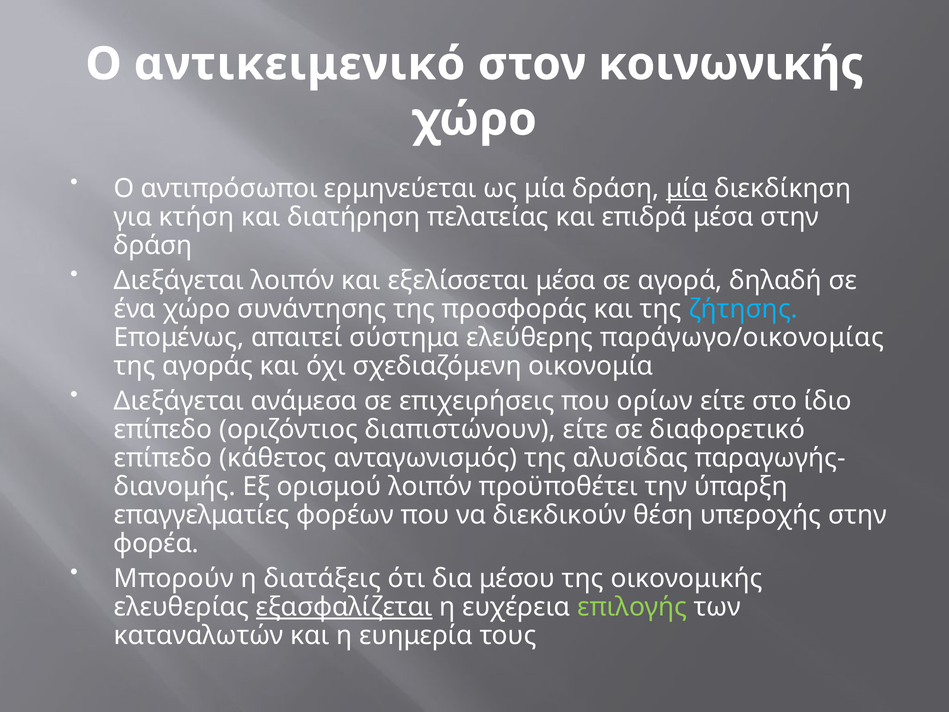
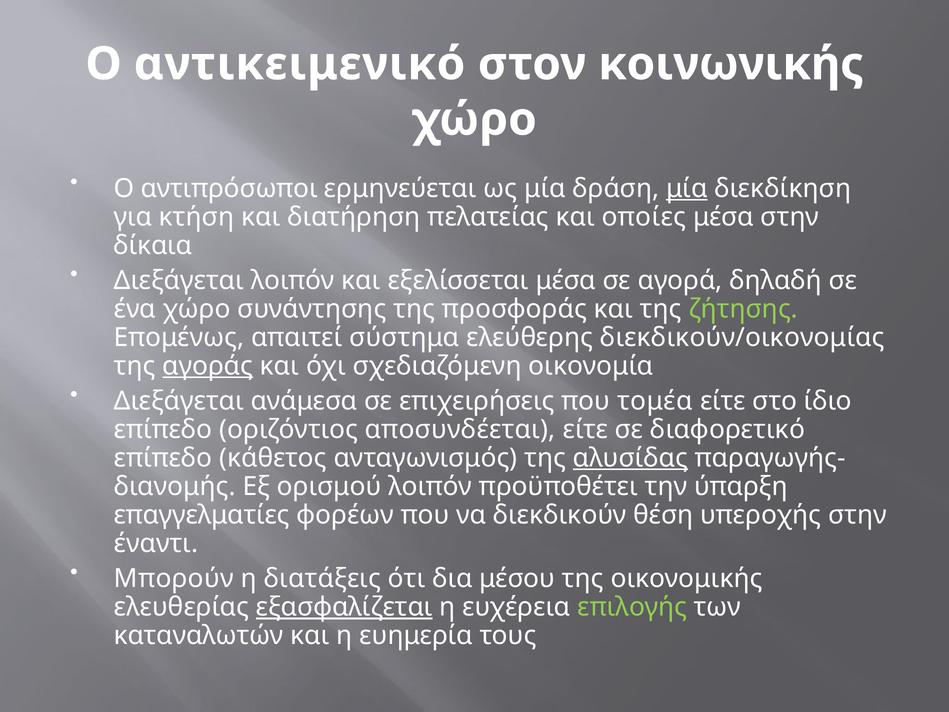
επιδρά: επιδρά -> οποίες
δράση at (153, 245): δράση -> δίκαια
ζήτησης colour: light blue -> light green
παράγωγο/οικονομίας: παράγωγο/οικονομίας -> διεκδικούν/οικονομίας
αγοράς underline: none -> present
ορίων: ορίων -> τομέα
διαπιστώνουν: διαπιστώνουν -> αποσυνδέεται
αλυσίδας underline: none -> present
φορέα: φορέα -> έναντι
